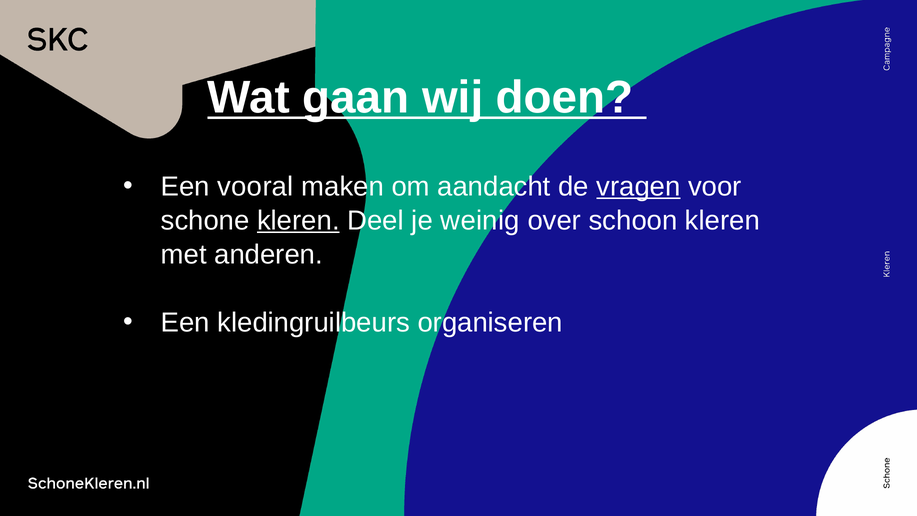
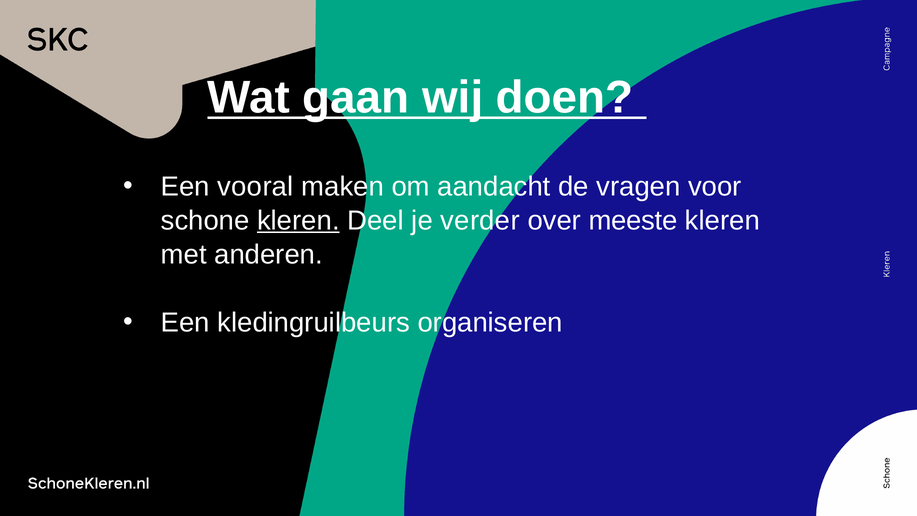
vragen underline: present -> none
weinig: weinig -> verder
schoon: schoon -> meeste
